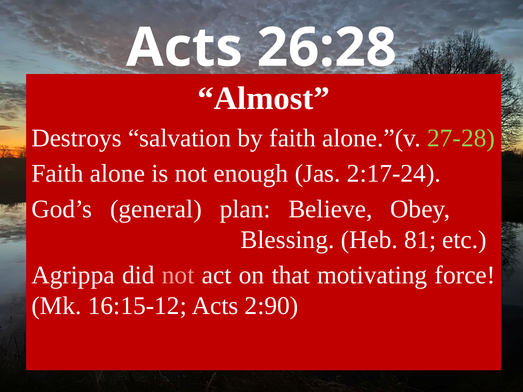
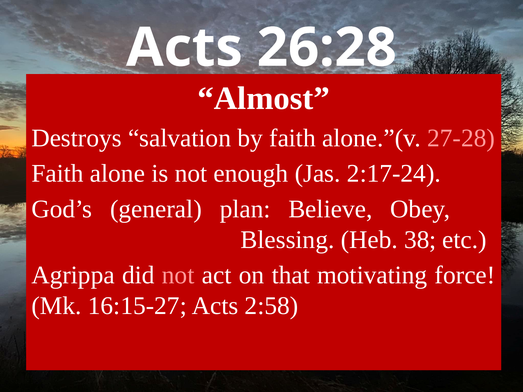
27-28 colour: light green -> pink
81: 81 -> 38
16:15-12: 16:15-12 -> 16:15-27
2:90: 2:90 -> 2:58
